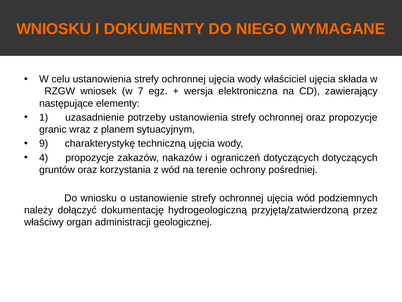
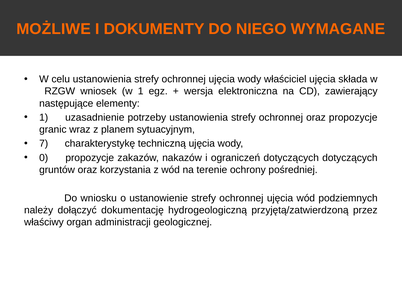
WNIOSKU at (54, 29): WNIOSKU -> MOŻLIWE
w 7: 7 -> 1
9: 9 -> 7
4: 4 -> 0
